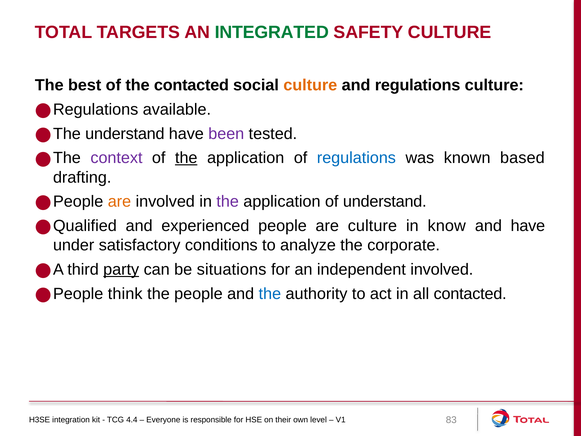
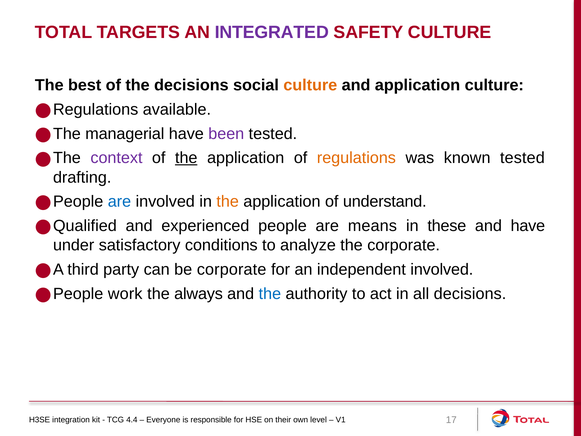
INTEGRATED colour: green -> purple
the contacted: contacted -> decisions
and regulations: regulations -> application
understand at (125, 134): understand -> managerial
regulations at (356, 158) colour: blue -> orange
known based: based -> tested
are at (119, 201) colour: orange -> blue
the at (228, 201) colour: purple -> orange
are culture: culture -> means
know: know -> these
party underline: present -> none
be situations: situations -> corporate
think: think -> work
the people: people -> always
all contacted: contacted -> decisions
83: 83 -> 17
